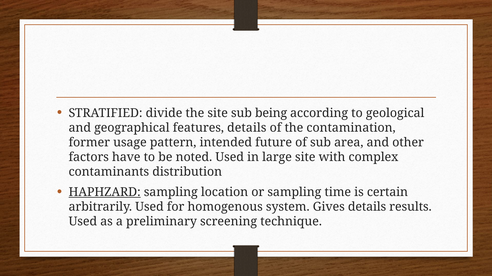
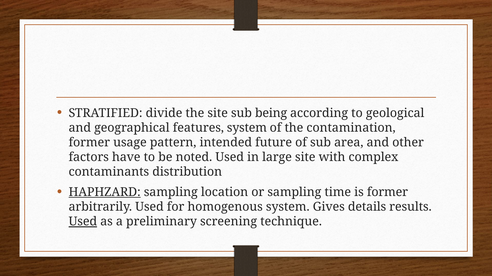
features details: details -> system
is certain: certain -> former
Used at (83, 222) underline: none -> present
